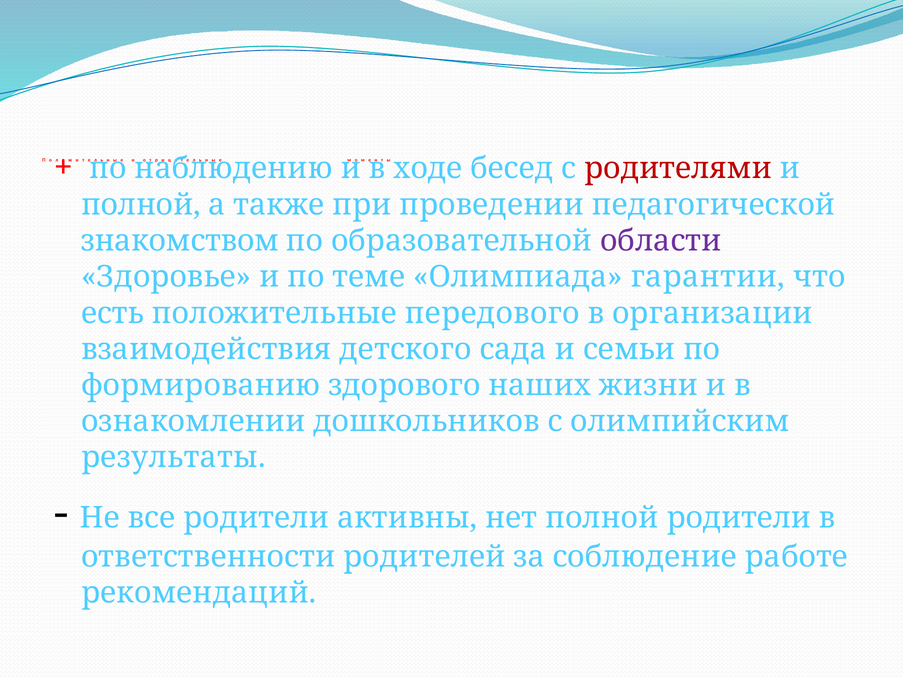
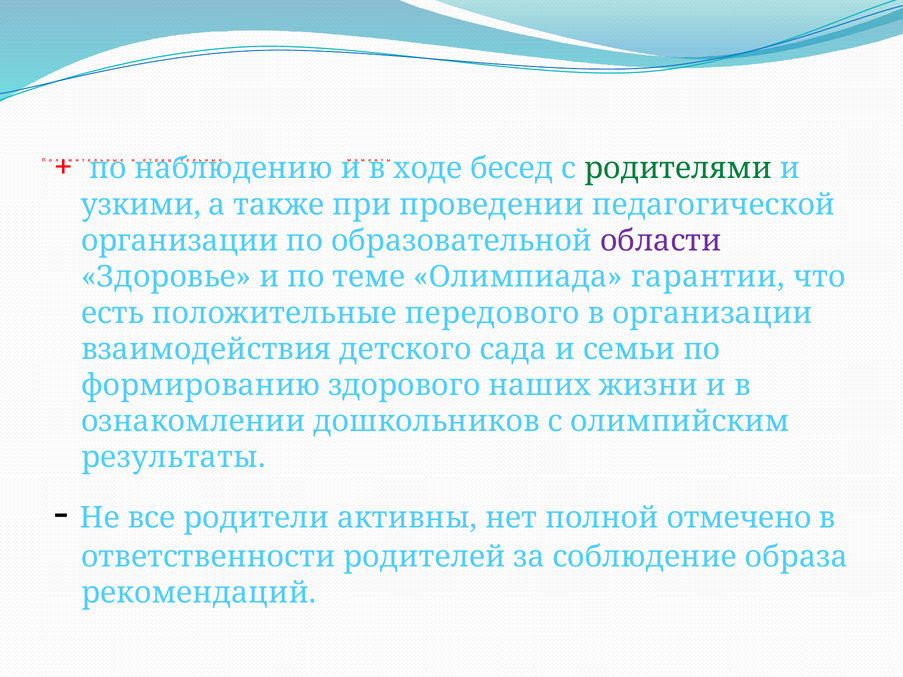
родителями colour: red -> green
полной at (141, 205): полной -> узкими
знакомством at (180, 241): знакомством -> организации
полной родители: родители -> отмечено
работе: работе -> образа
